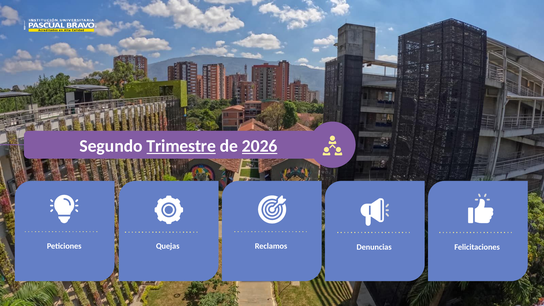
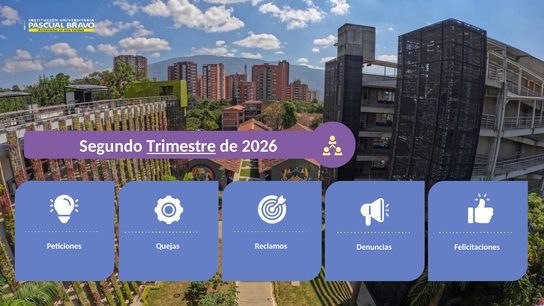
2026 underline: present -> none
